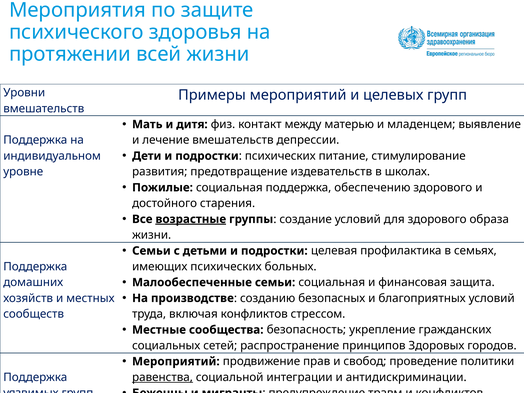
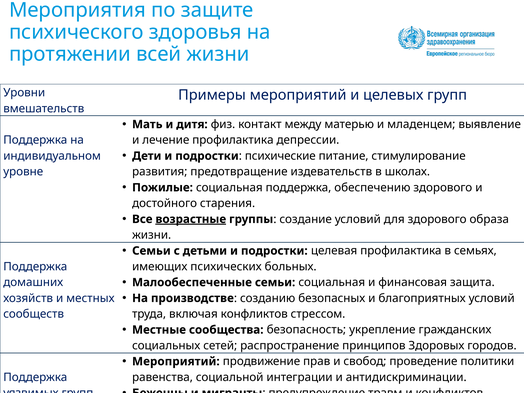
лечение вмешательств: вмешательств -> профилактика
подростки психических: психических -> психические
равенства underline: present -> none
